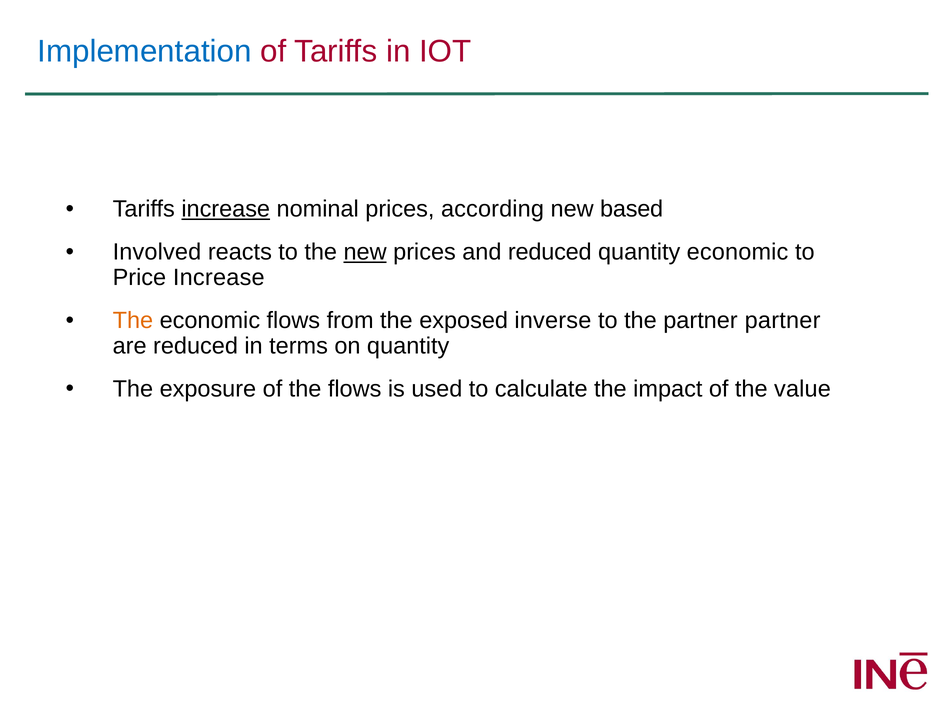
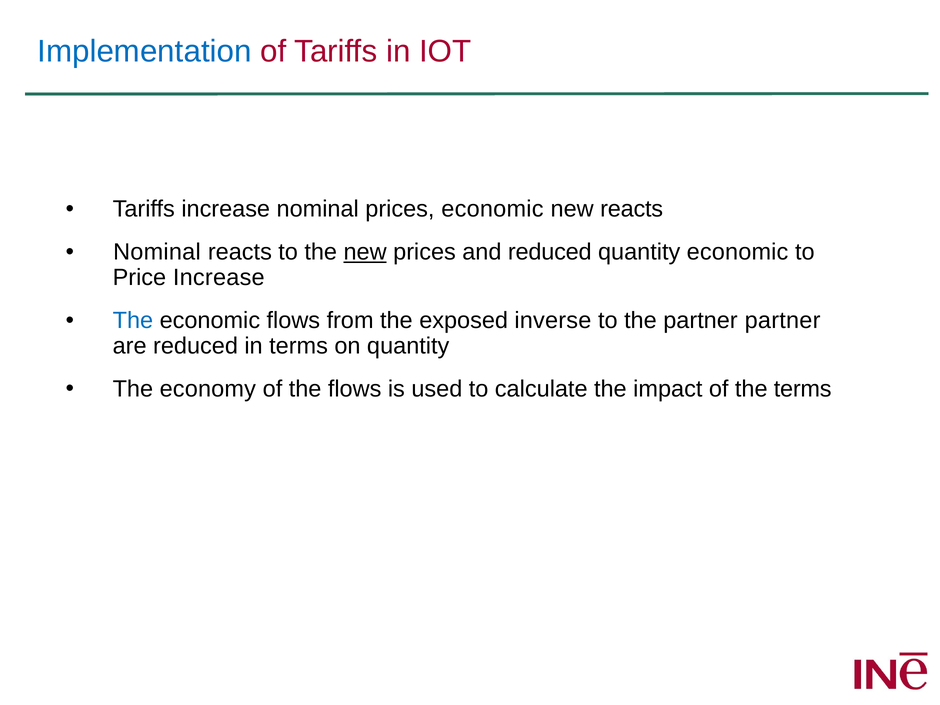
increase at (226, 209) underline: present -> none
prices according: according -> economic
new based: based -> reacts
Involved at (157, 252): Involved -> Nominal
The at (133, 321) colour: orange -> blue
exposure: exposure -> economy
the value: value -> terms
